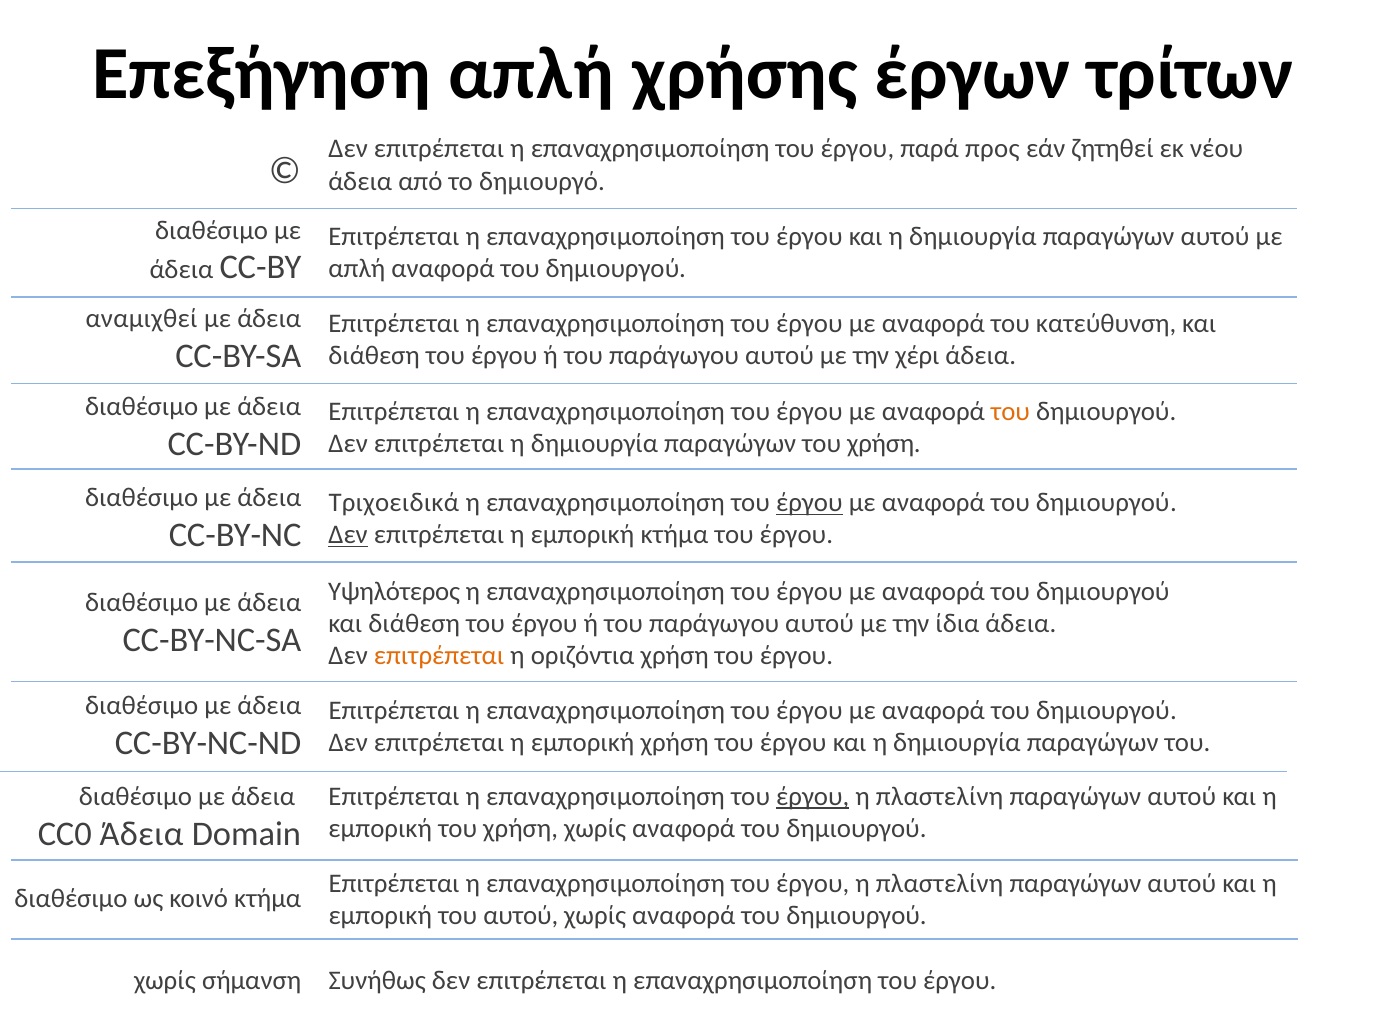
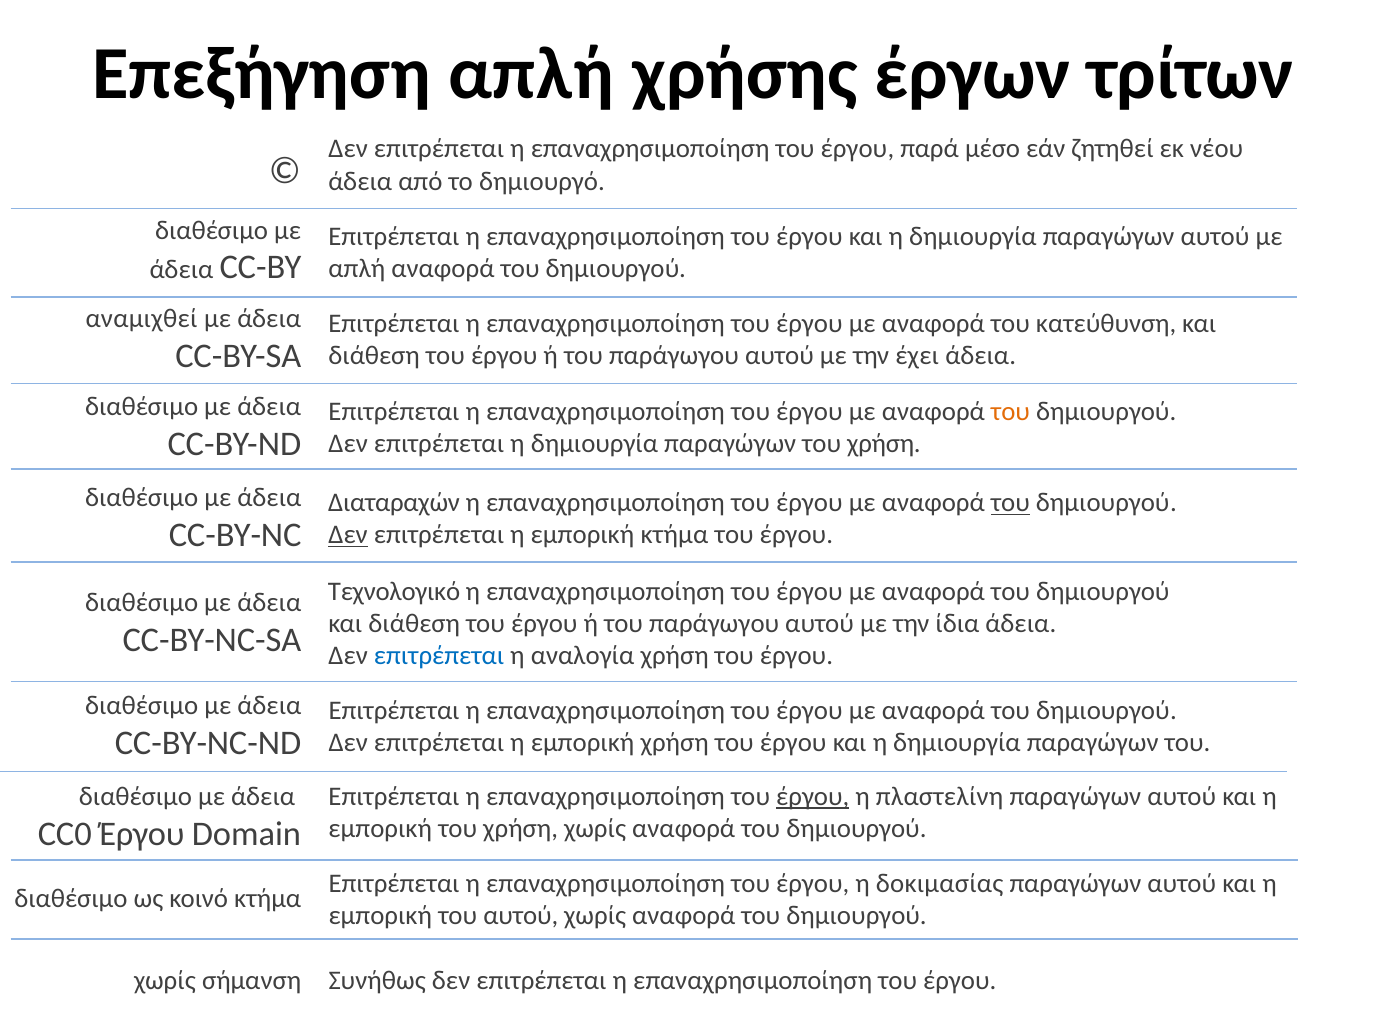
προς: προς -> μέσο
χέρι: χέρι -> έχει
Τριχοειδικά: Τριχοειδικά -> Διαταραχών
έργου at (809, 502) underline: present -> none
του at (1010, 502) underline: none -> present
Υψηλότερος: Υψηλότερος -> Τεχνολογικό
επιτρέπεται at (439, 655) colour: orange -> blue
οριζόντια: οριζόντια -> αναλογία
CC0 Άδεια: Άδεια -> Έργου
πλαστελίνη at (940, 883): πλαστελίνη -> δοκιμασίας
